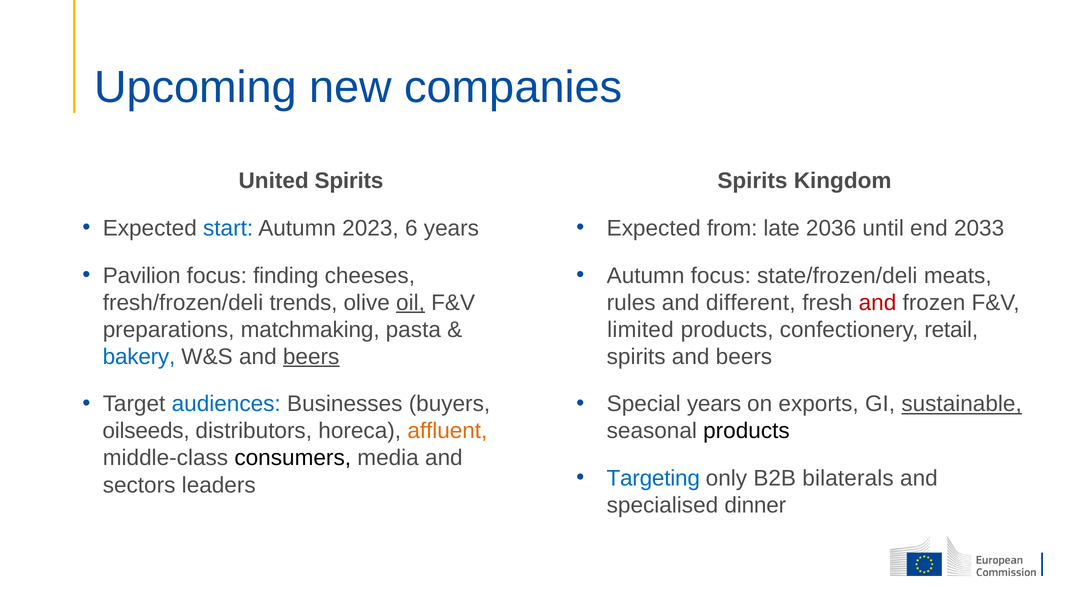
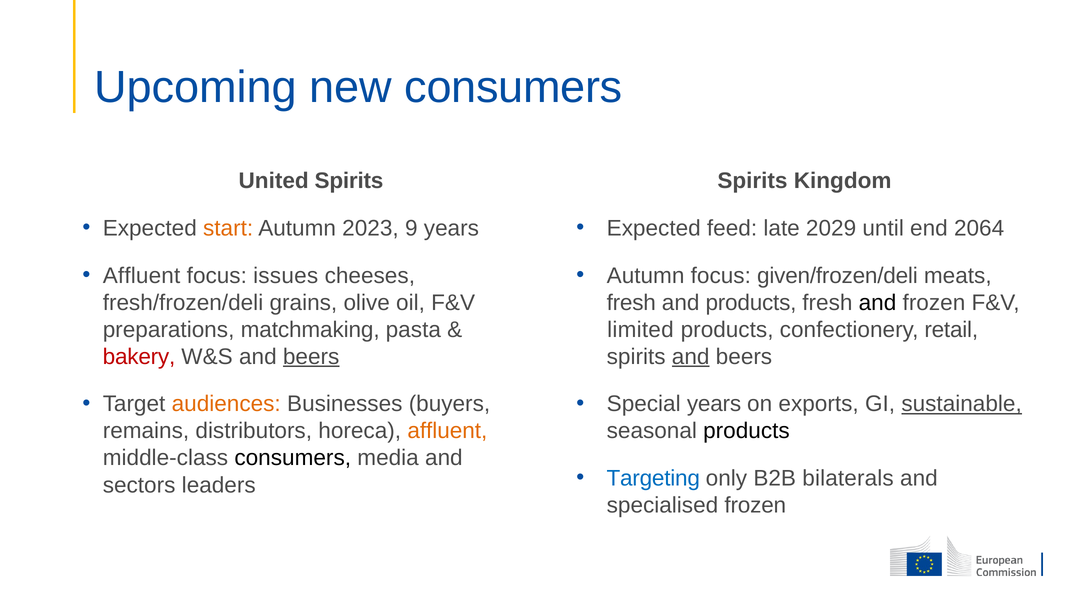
new companies: companies -> consumers
start colour: blue -> orange
6: 6 -> 9
from: from -> feed
2036: 2036 -> 2029
2033: 2033 -> 2064
Pavilion at (142, 276): Pavilion -> Affluent
finding: finding -> issues
state/frozen/deli: state/frozen/deli -> given/frozen/deli
trends: trends -> grains
oil underline: present -> none
rules at (631, 303): rules -> fresh
and different: different -> products
and at (877, 303) colour: red -> black
bakery colour: blue -> red
and at (691, 357) underline: none -> present
audiences colour: blue -> orange
oilseeds: oilseeds -> remains
specialised dinner: dinner -> frozen
